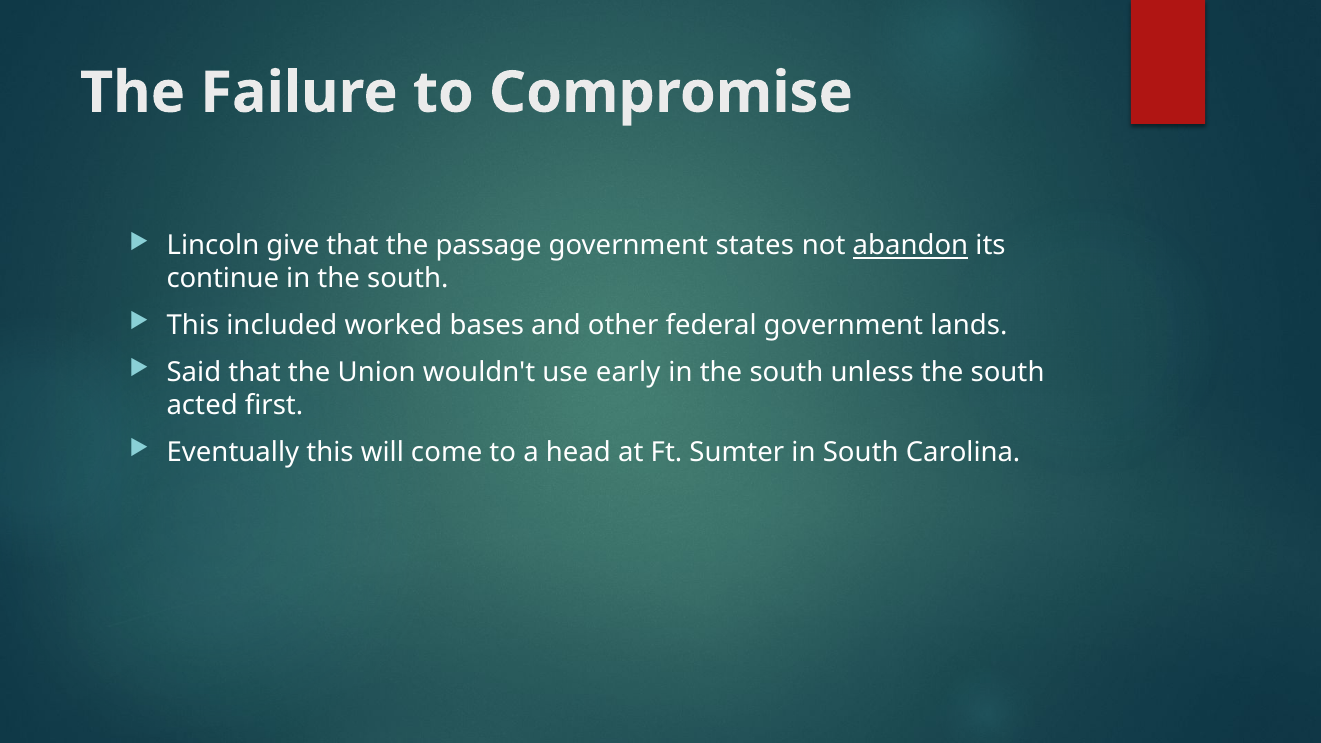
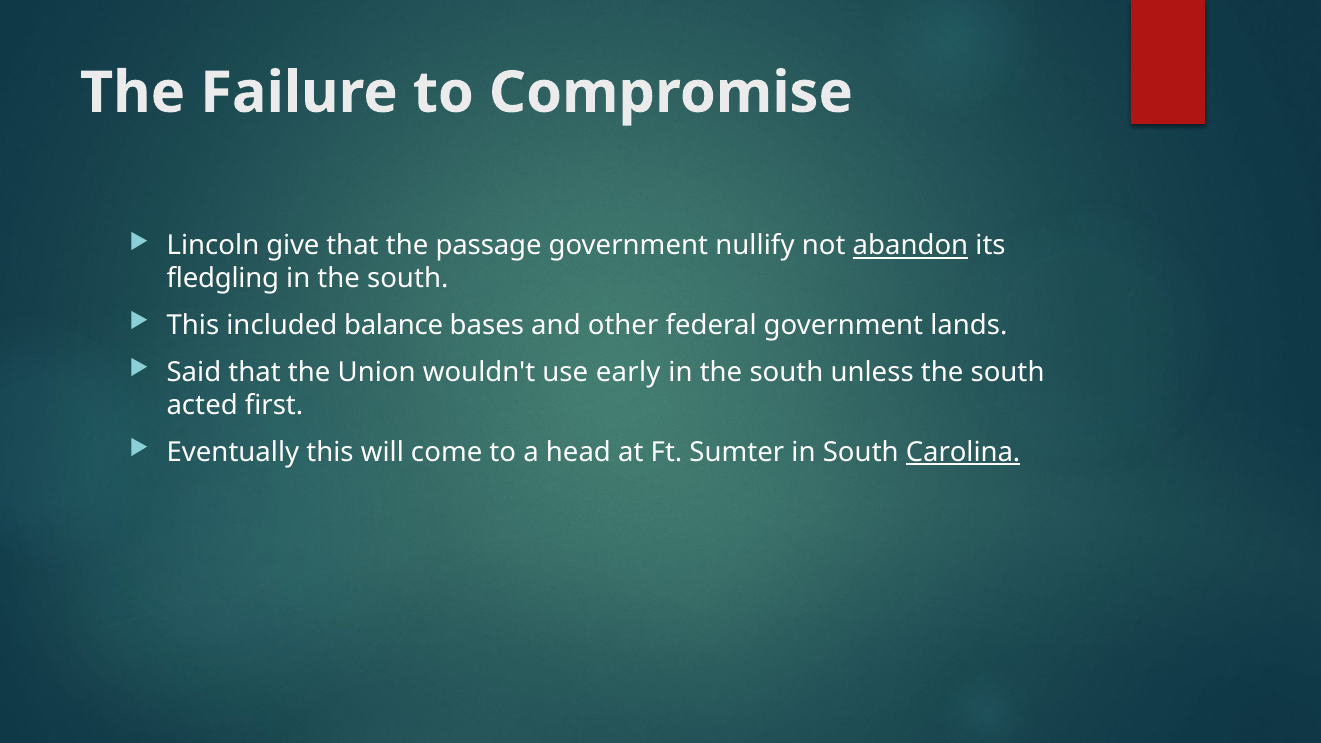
states: states -> nullify
continue: continue -> fledgling
worked: worked -> balance
Carolina underline: none -> present
